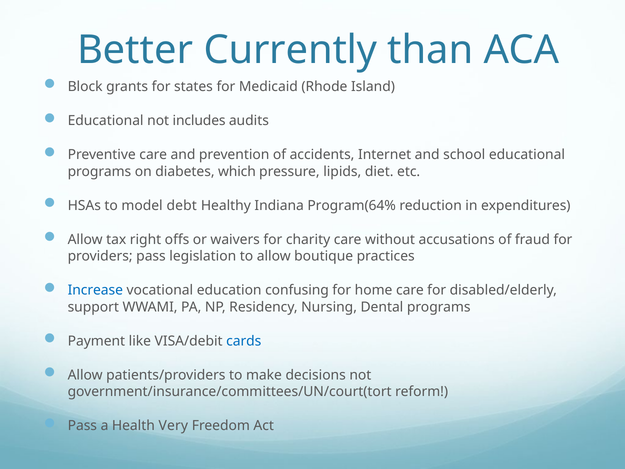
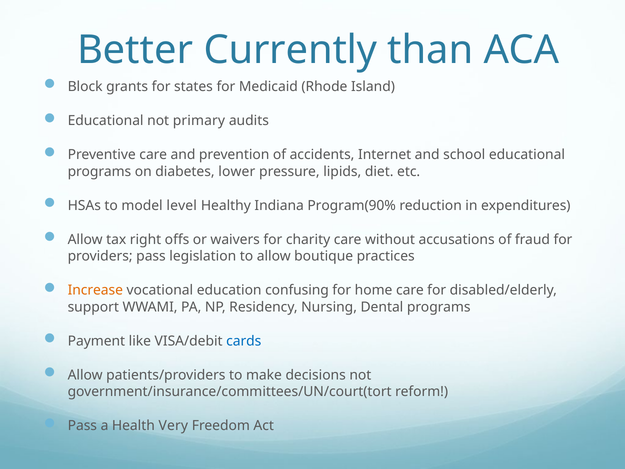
includes: includes -> primary
which: which -> lower
debt: debt -> level
Program(64%: Program(64% -> Program(90%
Increase colour: blue -> orange
